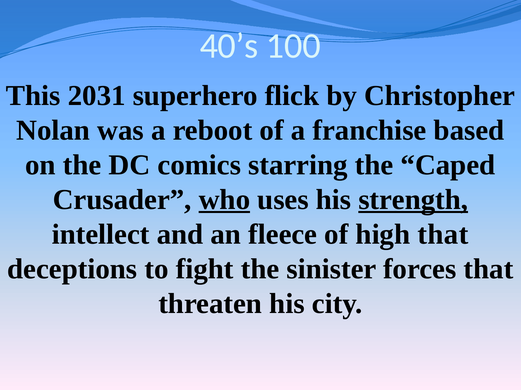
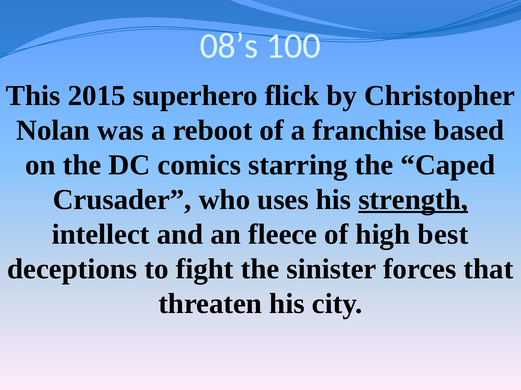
40’s: 40’s -> 08’s
2031: 2031 -> 2015
who underline: present -> none
high that: that -> best
